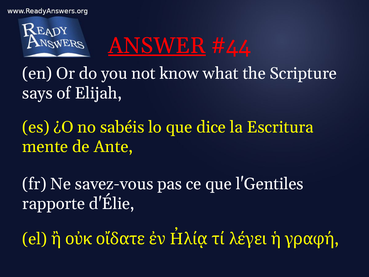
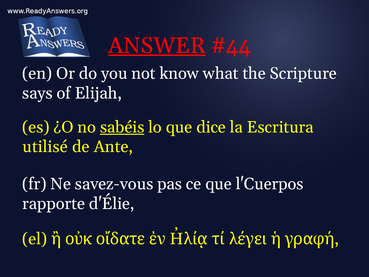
sabéis underline: none -> present
mente: mente -> utilisé
l'Gentiles: l'Gentiles -> l'Cuerpos
